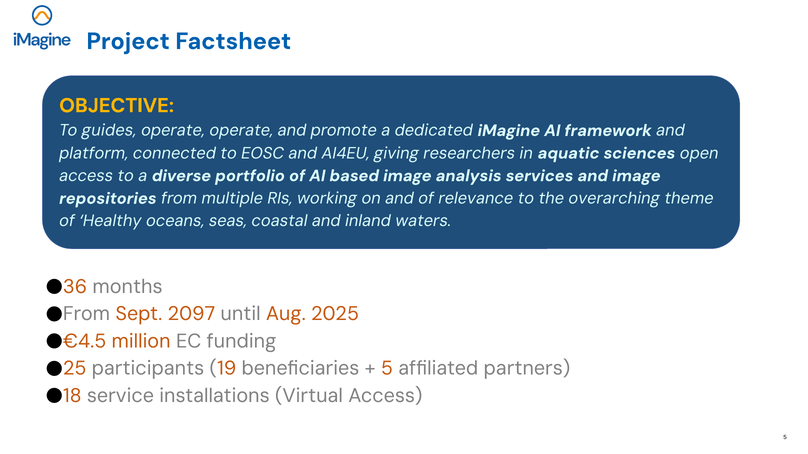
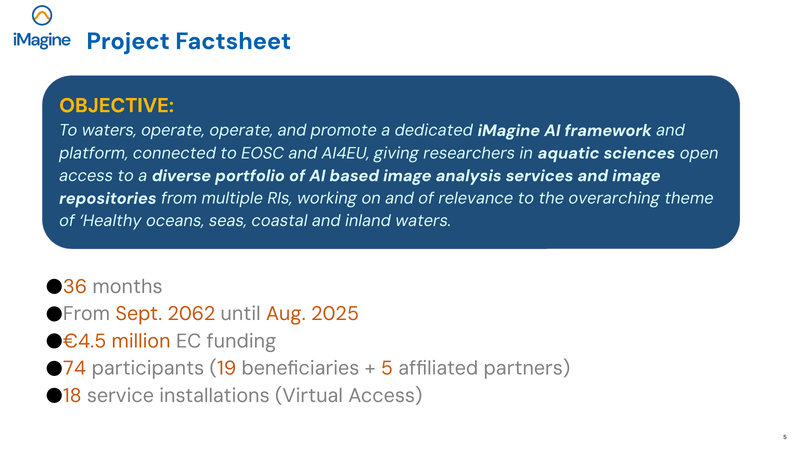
To guides: guides -> waters
2097: 2097 -> 2062
25: 25 -> 74
